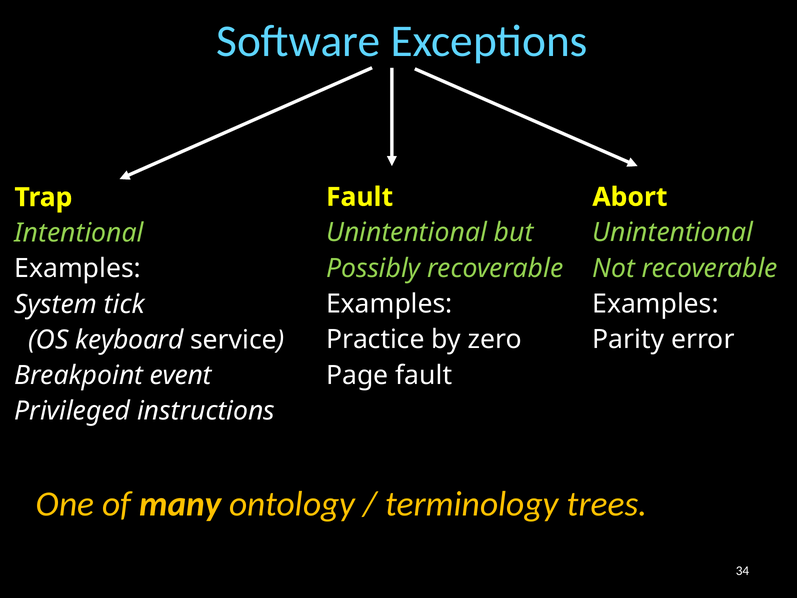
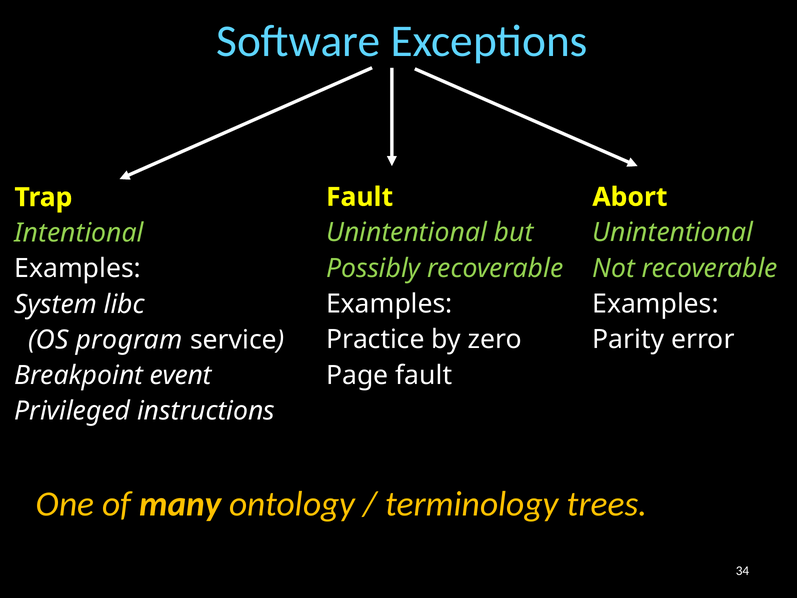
tick: tick -> libc
keyboard: keyboard -> program
